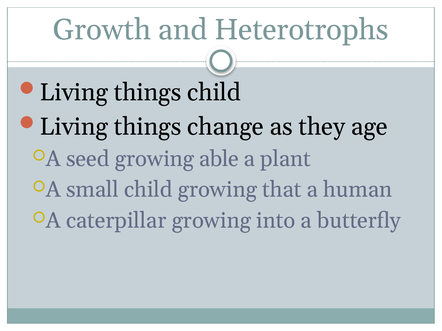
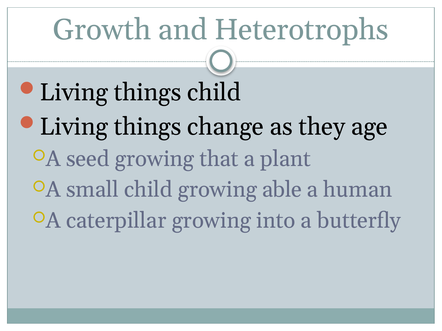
able: able -> that
that: that -> able
